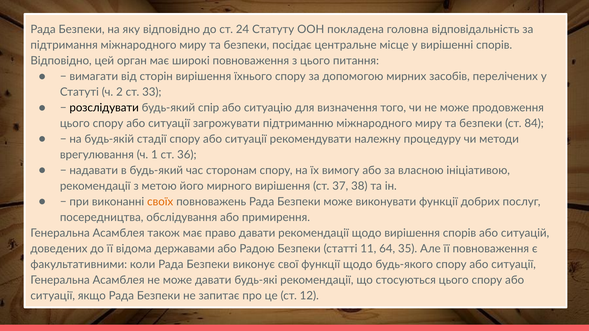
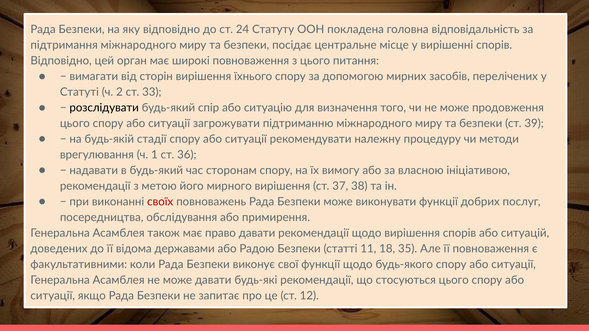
84: 84 -> 39
своїх colour: orange -> red
64: 64 -> 18
